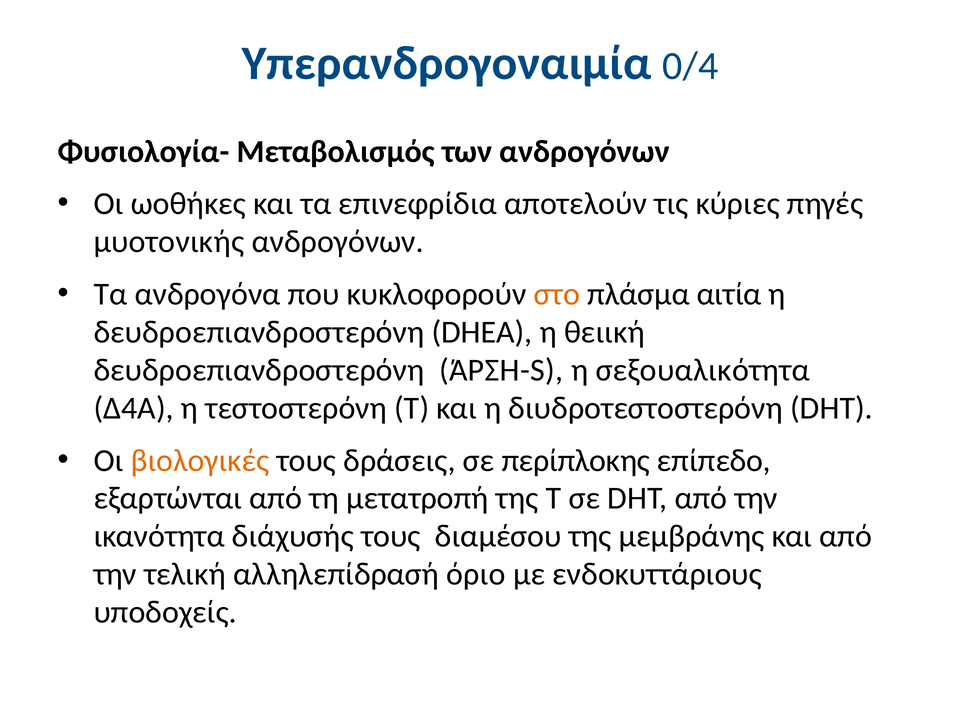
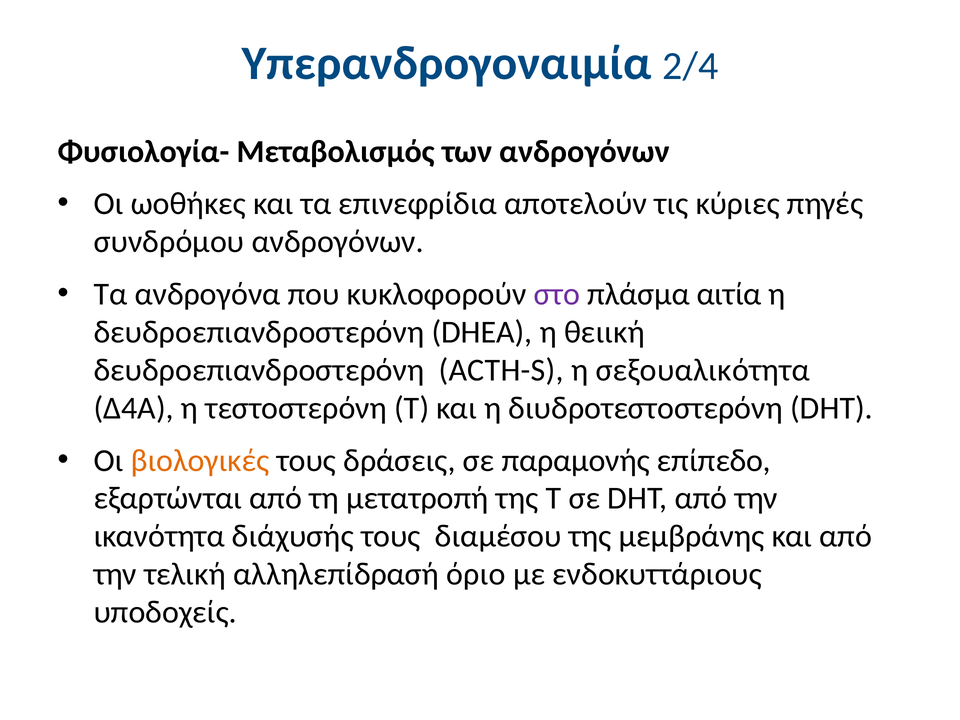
0/4: 0/4 -> 2/4
μυοτονικής: μυοτονικής -> συνδρόμου
στο colour: orange -> purple
ΆΡΣΗ-S: ΆΡΣΗ-S -> ACTH-S
περίπλοκης: περίπλοκης -> παραμονής
